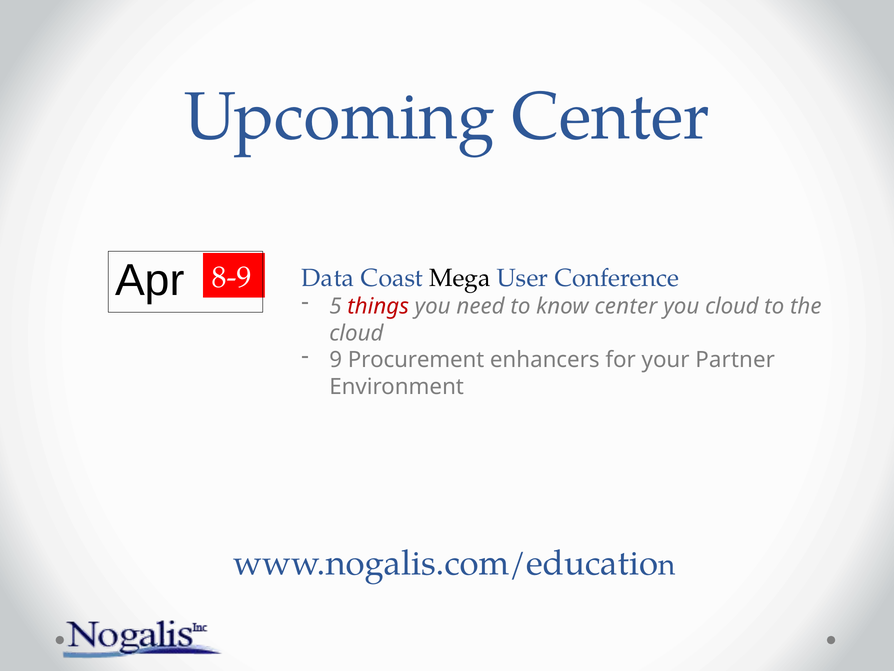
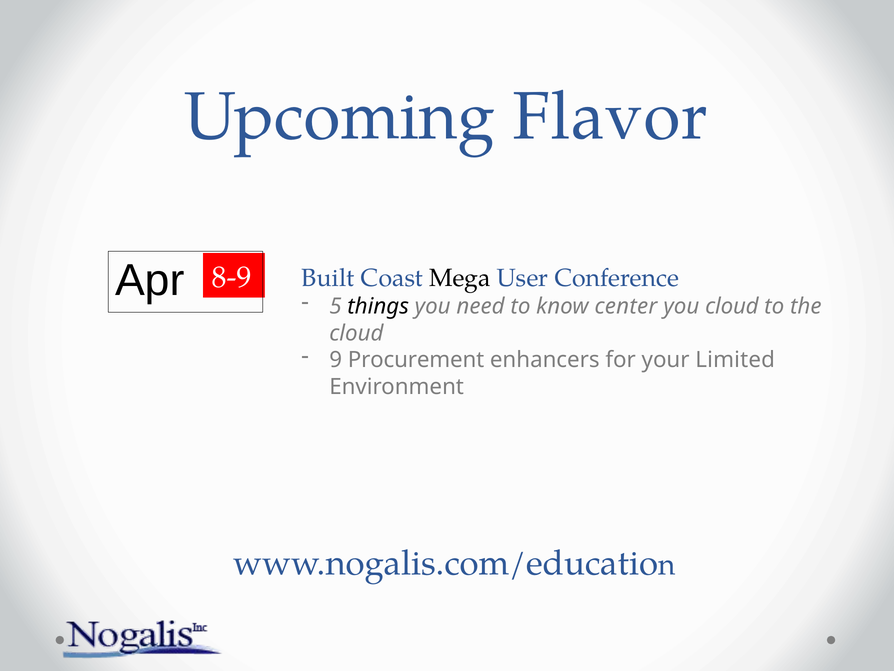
Upcoming Center: Center -> Flavor
Data: Data -> Built
things colour: red -> black
Partner: Partner -> Limited
